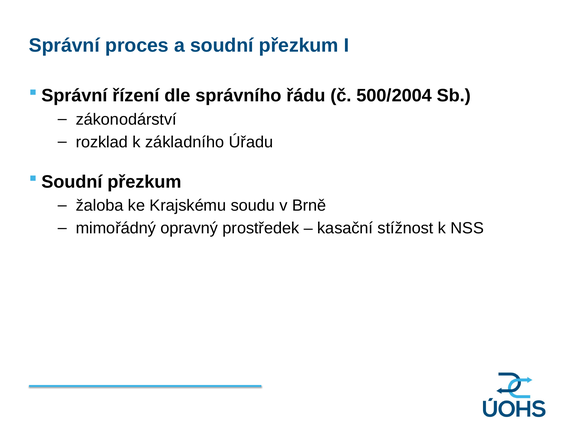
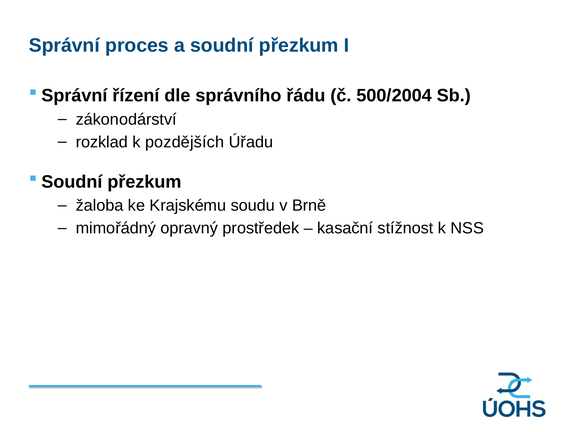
základního: základního -> pozdějších
